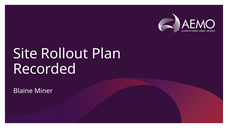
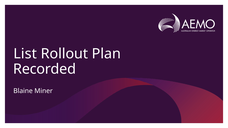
Site: Site -> List
